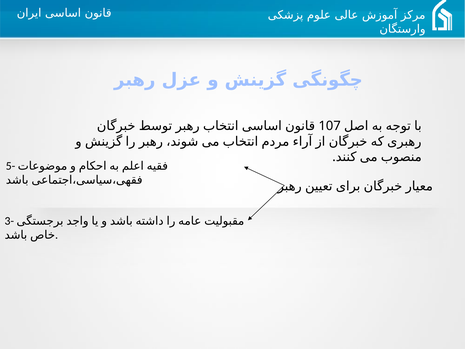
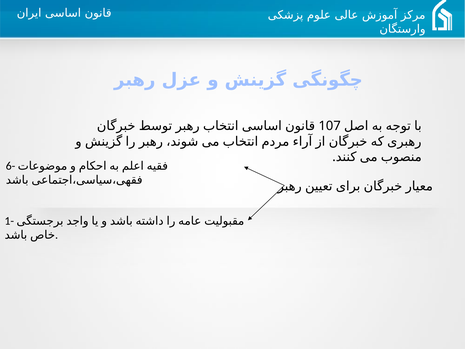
5-: 5- -> 6-
3-: 3- -> 1-
